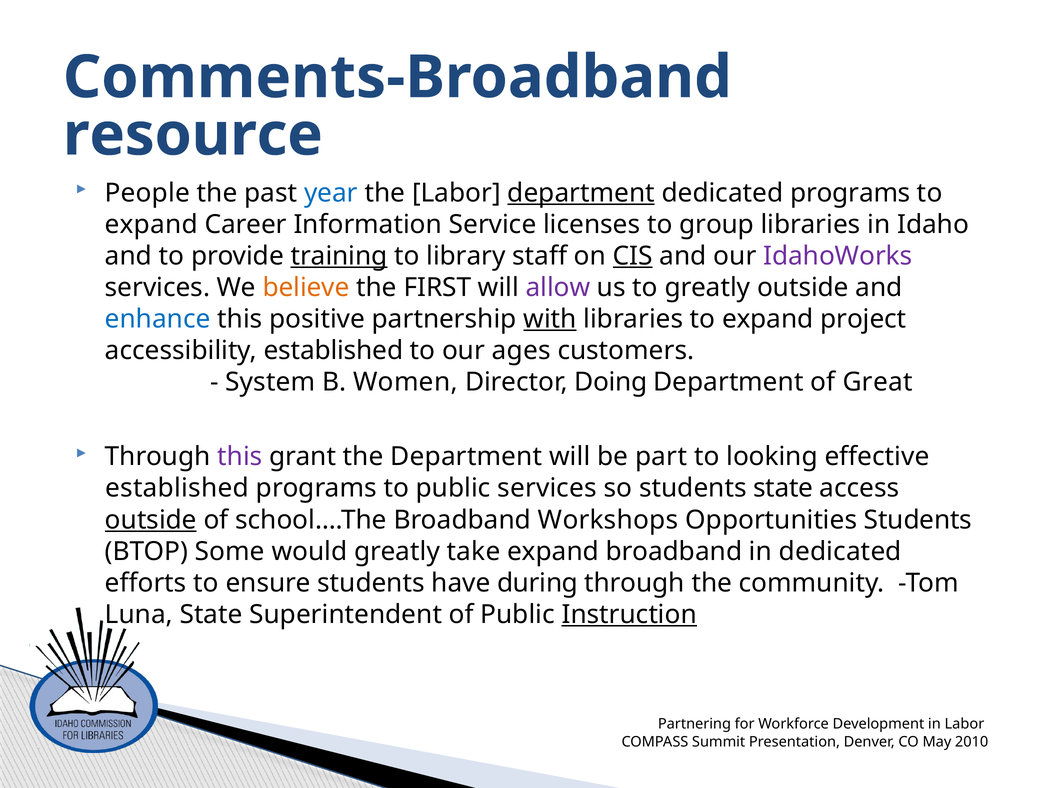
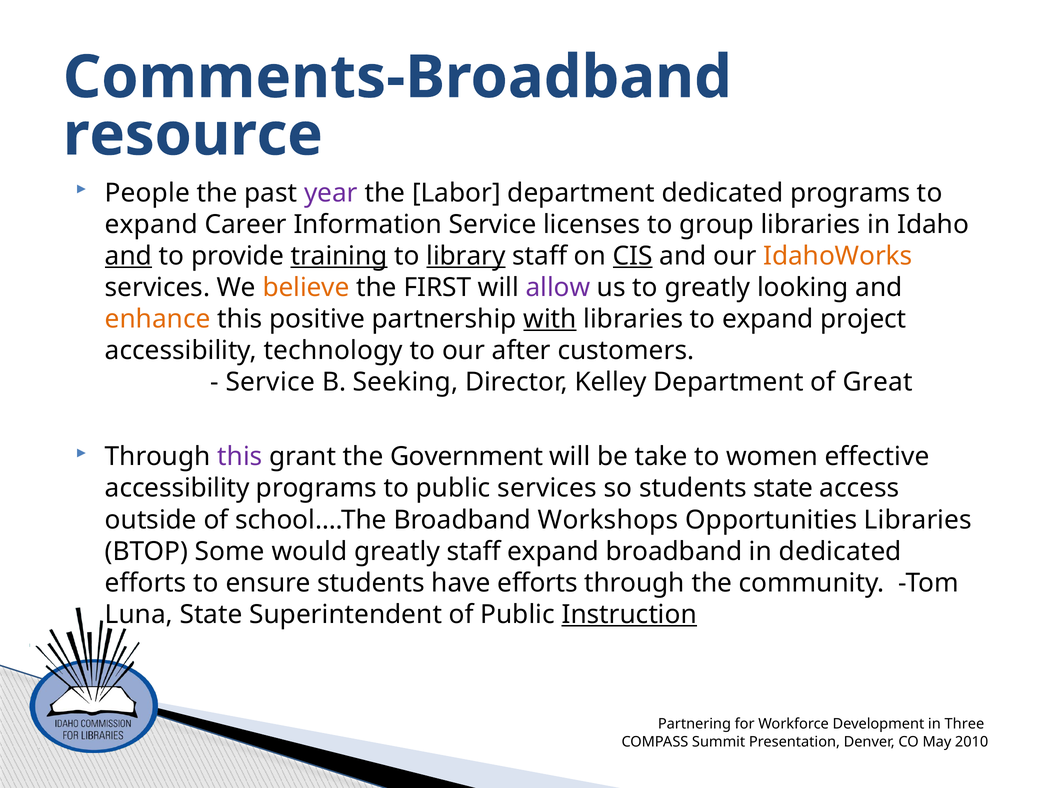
year colour: blue -> purple
department at (581, 193) underline: present -> none
and at (128, 256) underline: none -> present
library underline: none -> present
IdahoWorks colour: purple -> orange
greatly outside: outside -> looking
enhance colour: blue -> orange
accessibility established: established -> technology
ages: ages -> after
System at (270, 382): System -> Service
Women: Women -> Seeking
Doing: Doing -> Kelley
the Department: Department -> Government
part: part -> take
looking: looking -> women
established at (177, 488): established -> accessibility
outside at (151, 520) underline: present -> none
Opportunities Students: Students -> Libraries
greatly take: take -> staff
have during: during -> efforts
in Labor: Labor -> Three
